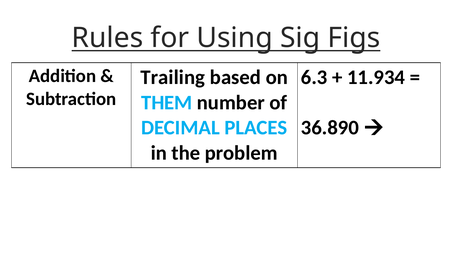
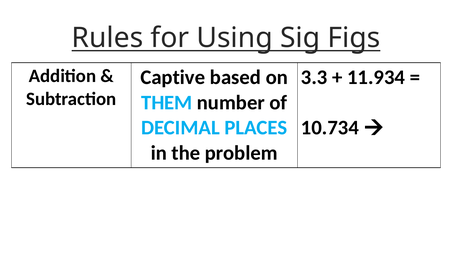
Trailing: Trailing -> Captive
6.3: 6.3 -> 3.3
36.890: 36.890 -> 10.734
